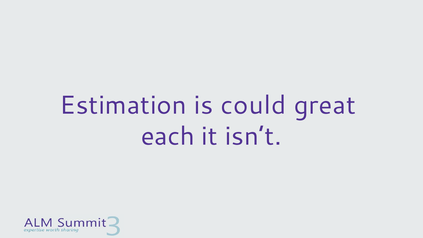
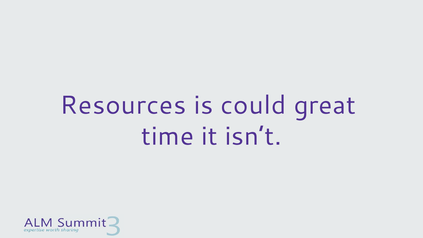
Estimation: Estimation -> Resources
each: each -> time
